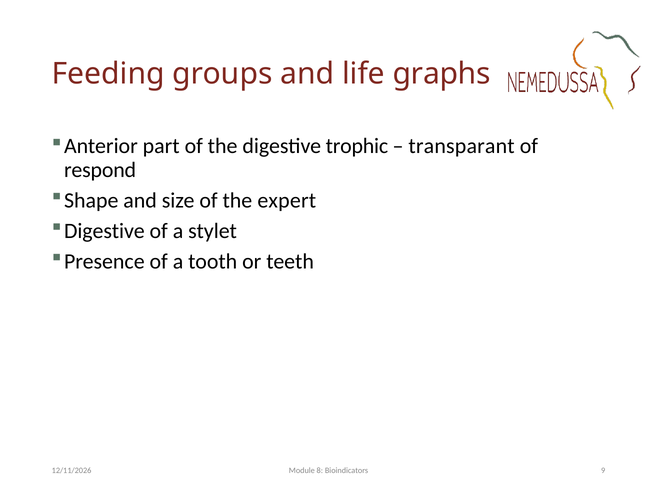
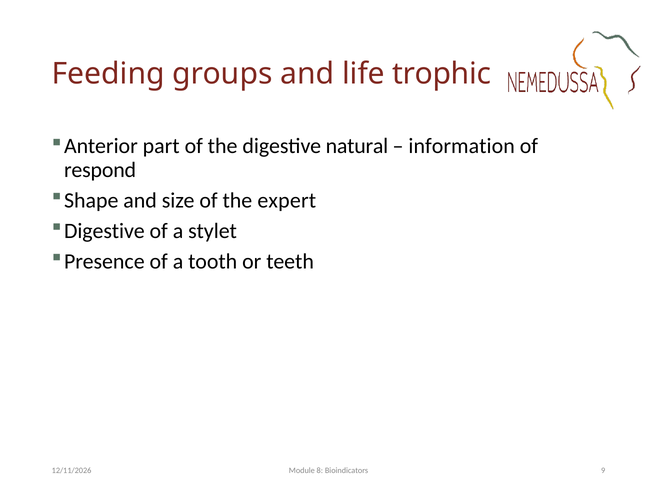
graphs: graphs -> trophic
trophic: trophic -> natural
transparant: transparant -> information
